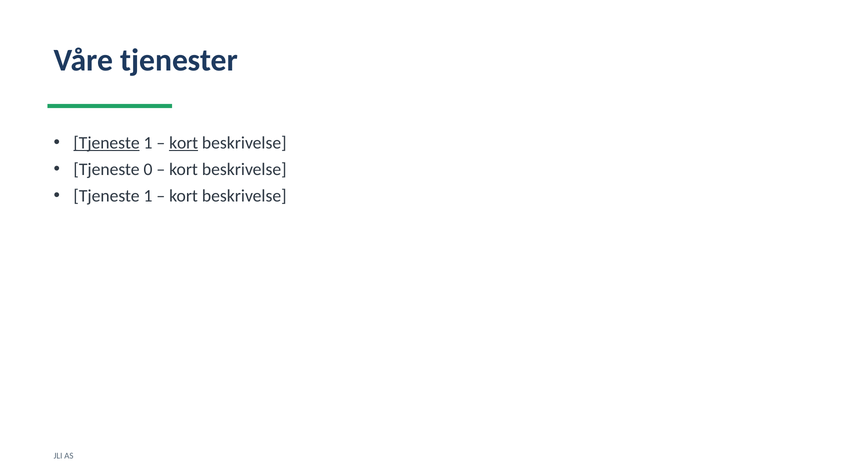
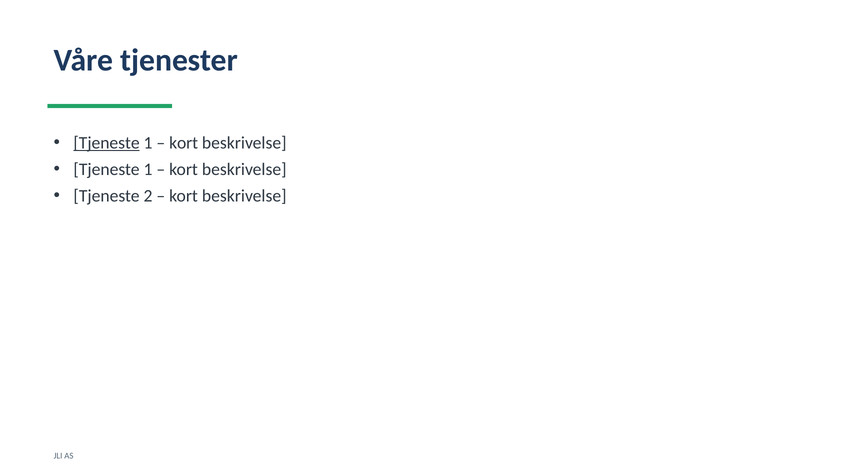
kort at (184, 143) underline: present -> none
0 at (148, 169): 0 -> 1
1 at (148, 196): 1 -> 2
